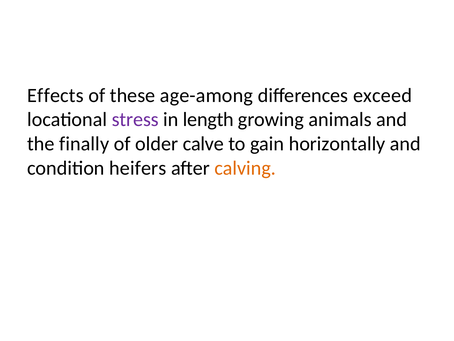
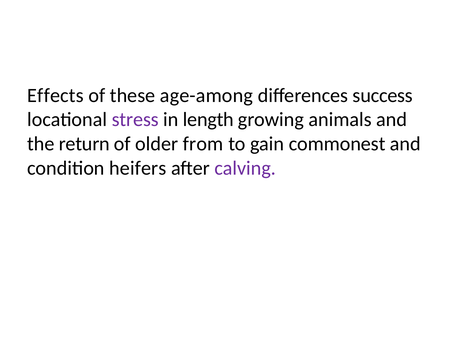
exceed: exceed -> success
finally: finally -> return
calve: calve -> from
horizontally: horizontally -> commonest
calving colour: orange -> purple
